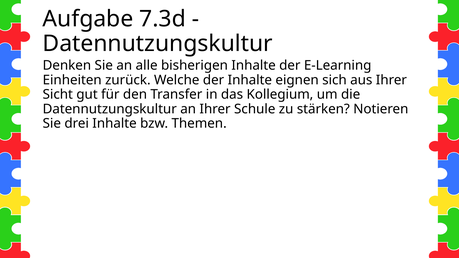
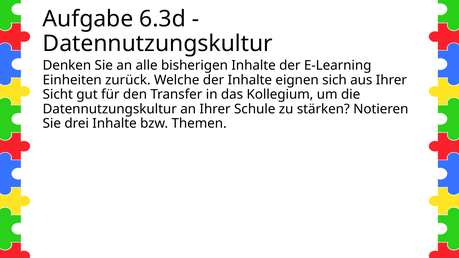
7.3d: 7.3d -> 6.3d
